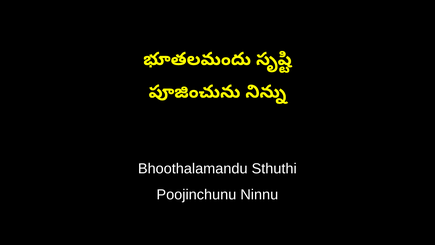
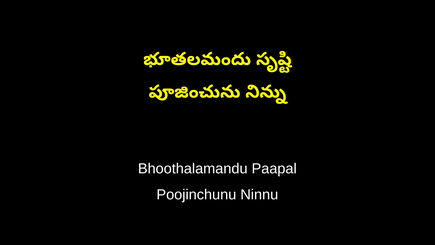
Sthuthi: Sthuthi -> Paapal
